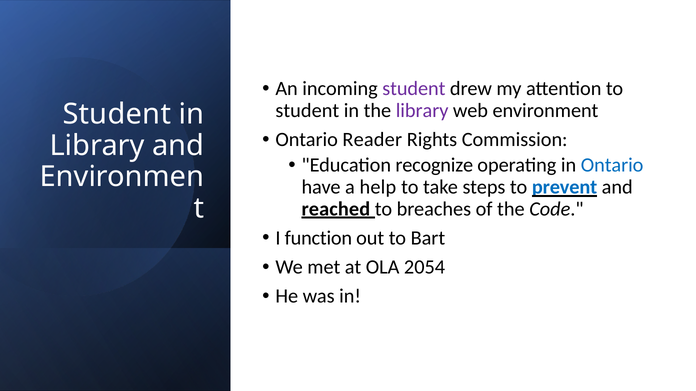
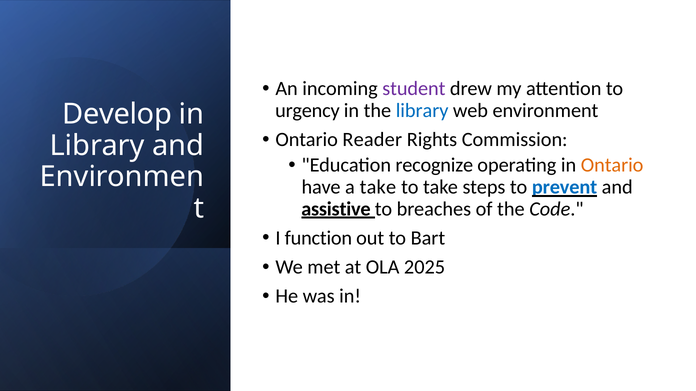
student at (307, 111): student -> urgency
library at (422, 111) colour: purple -> blue
Student at (117, 115): Student -> Develop
Ontario at (612, 165) colour: blue -> orange
a help: help -> take
reached: reached -> assistive
2054: 2054 -> 2025
